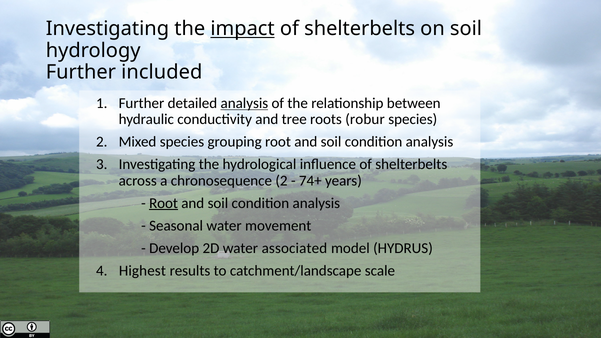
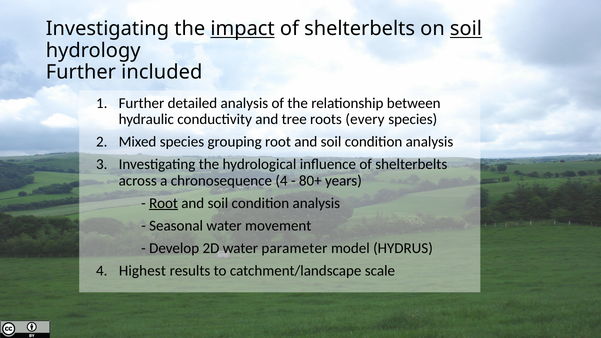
soil at (466, 29) underline: none -> present
analysis at (244, 103) underline: present -> none
robur: robur -> every
chronosequence 2: 2 -> 4
74+: 74+ -> 80+
associated: associated -> parameter
